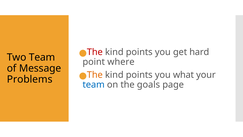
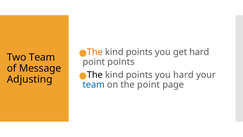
The at (95, 52) colour: red -> orange
point where: where -> points
The at (95, 75) colour: orange -> black
you what: what -> hard
Problems: Problems -> Adjusting
the goals: goals -> point
